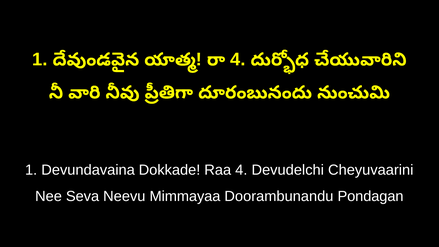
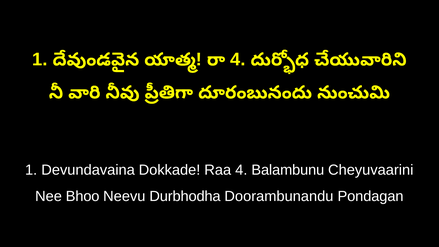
Devudelchi: Devudelchi -> Balambunu
Seva: Seva -> Bhoo
Mimmayaa: Mimmayaa -> Durbhodha
